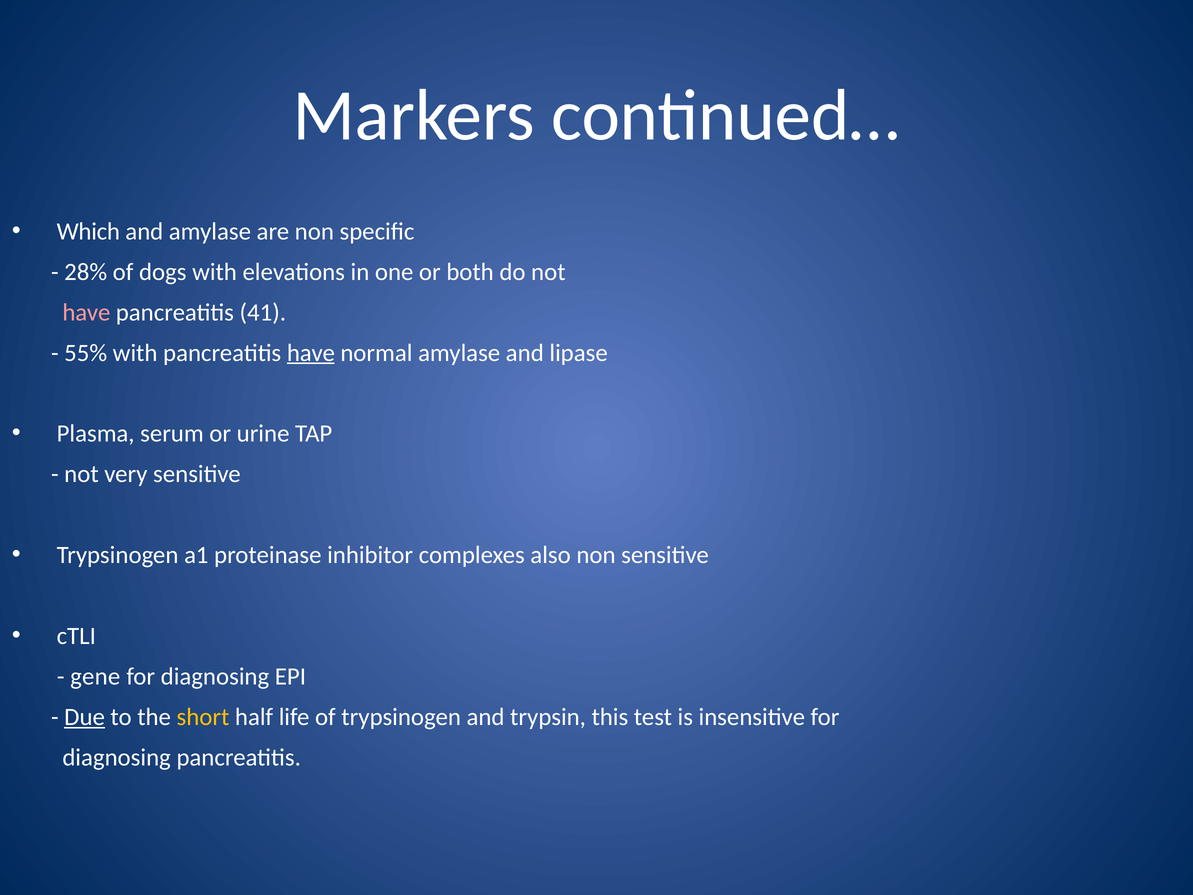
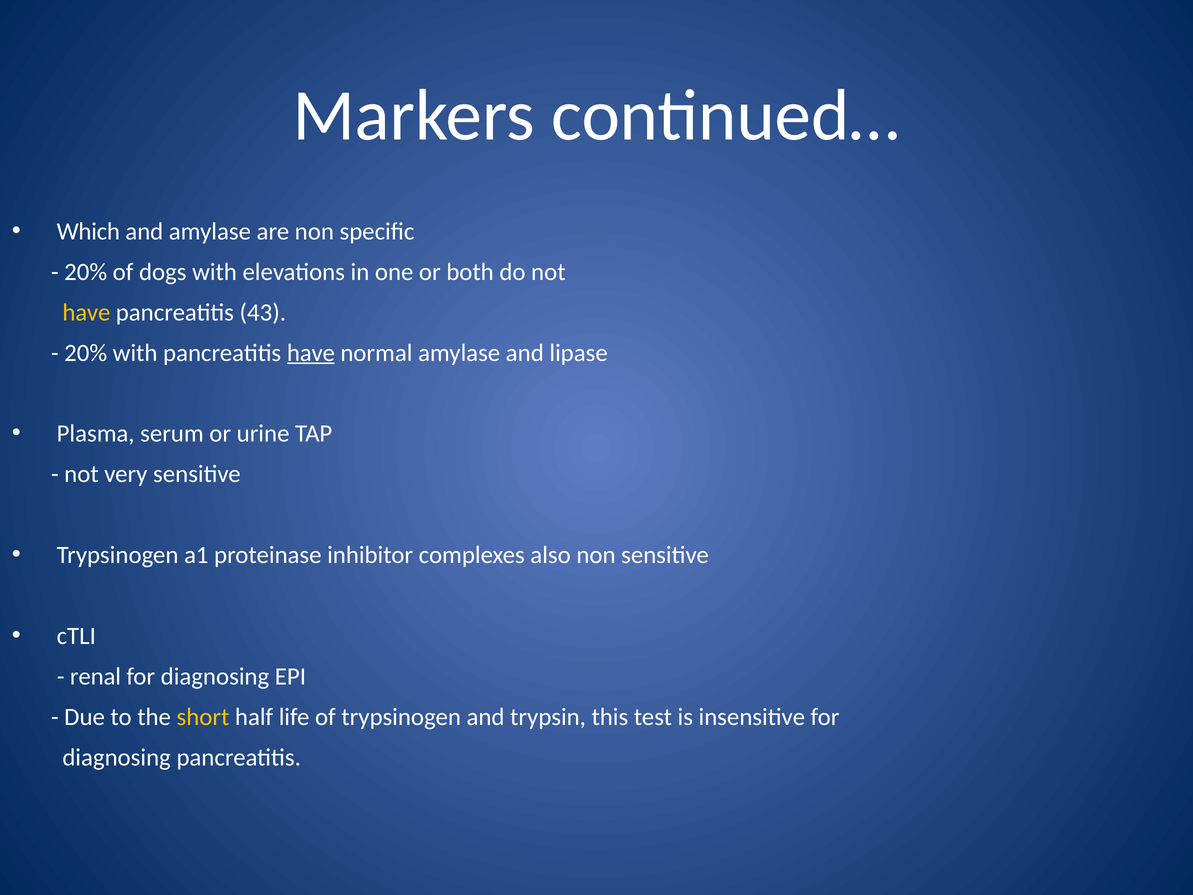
28% at (86, 272): 28% -> 20%
have at (86, 312) colour: pink -> yellow
41: 41 -> 43
55% at (86, 353): 55% -> 20%
gene: gene -> renal
Due underline: present -> none
